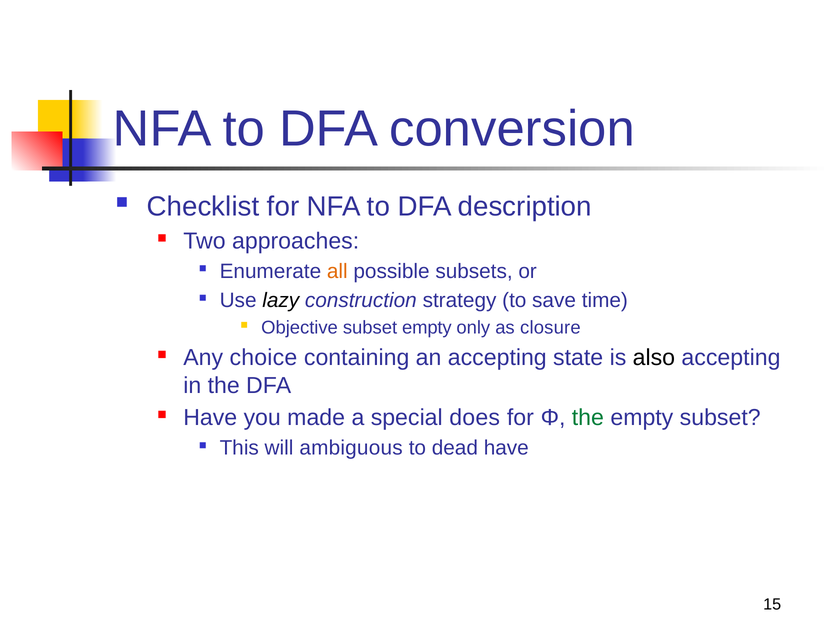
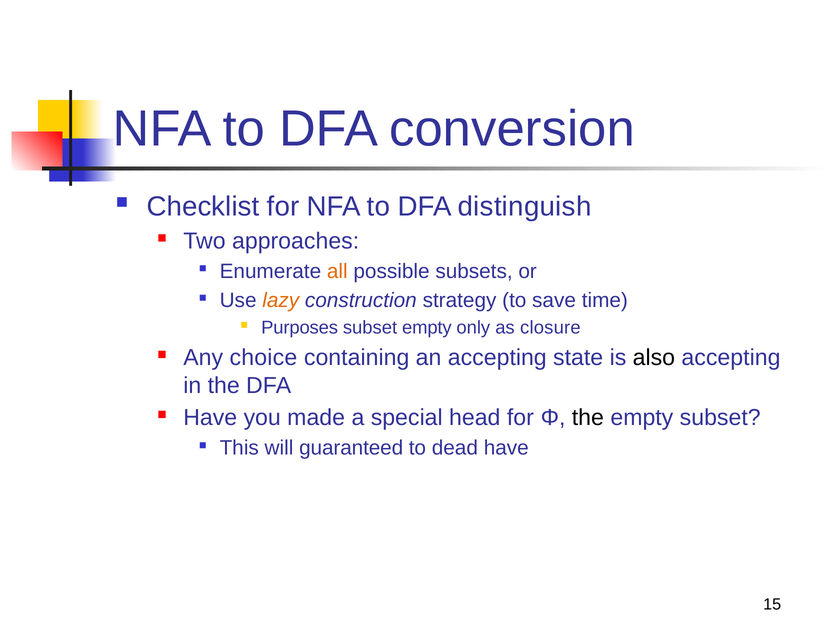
description: description -> distinguish
lazy colour: black -> orange
Objective: Objective -> Purposes
does: does -> head
the at (588, 417) colour: green -> black
ambiguous: ambiguous -> guaranteed
